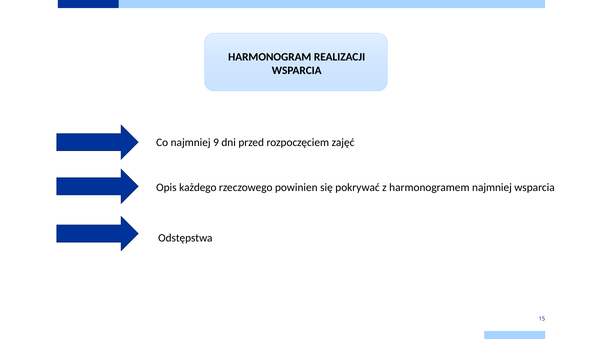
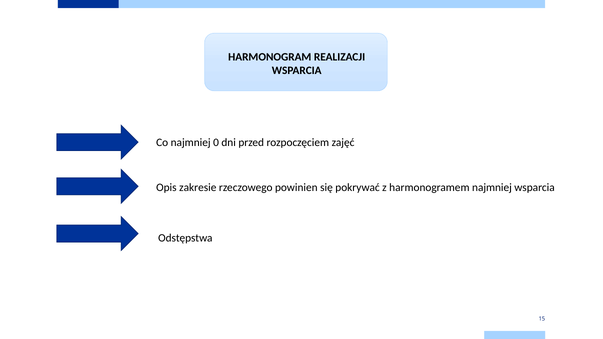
9: 9 -> 0
każdego: każdego -> zakresie
